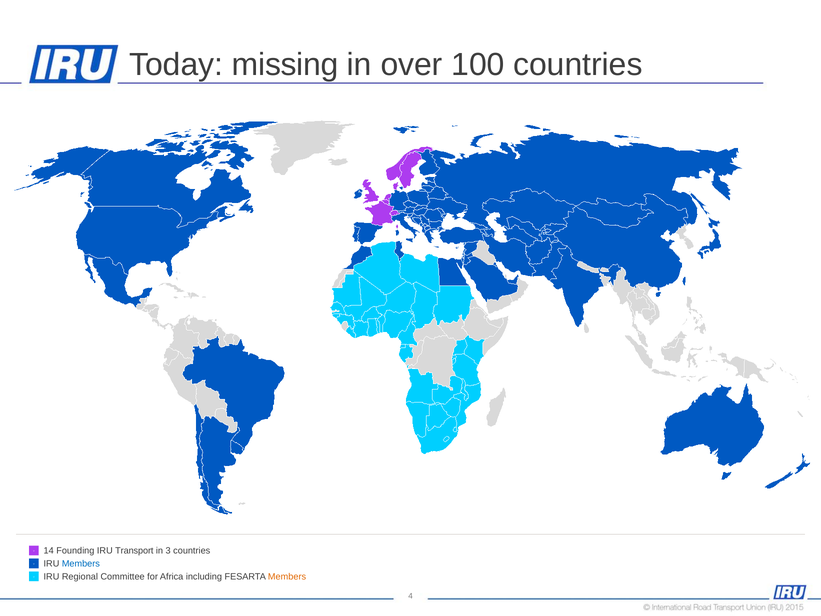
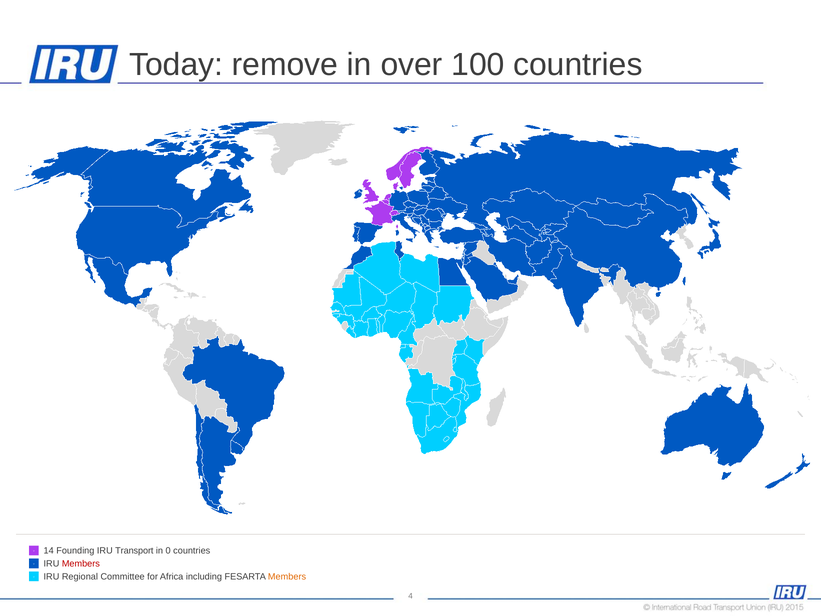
missing: missing -> remove
3: 3 -> 0
Members at (81, 564) colour: blue -> red
